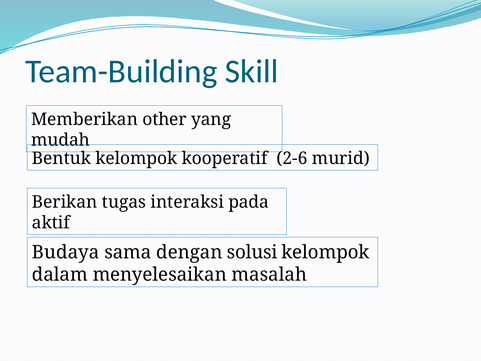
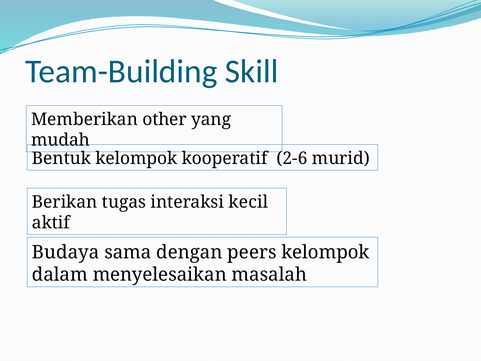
pada: pada -> kecil
solusi: solusi -> peers
